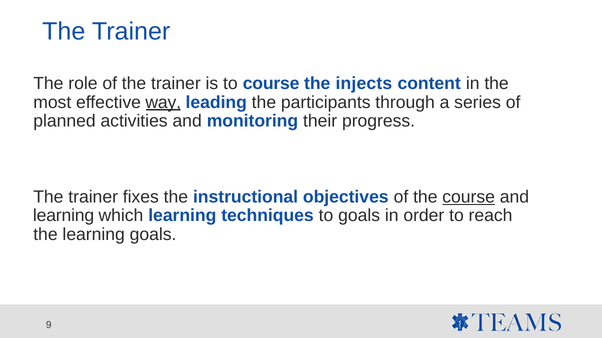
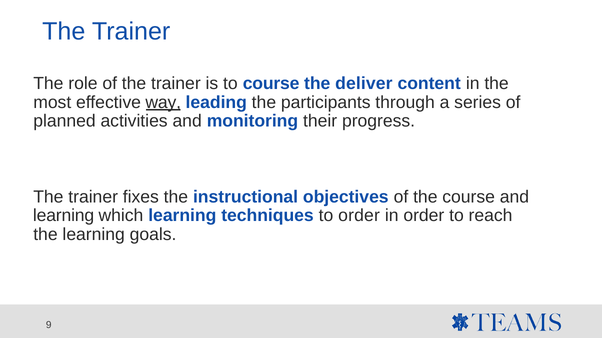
injects: injects -> deliver
course at (469, 197) underline: present -> none
to goals: goals -> order
